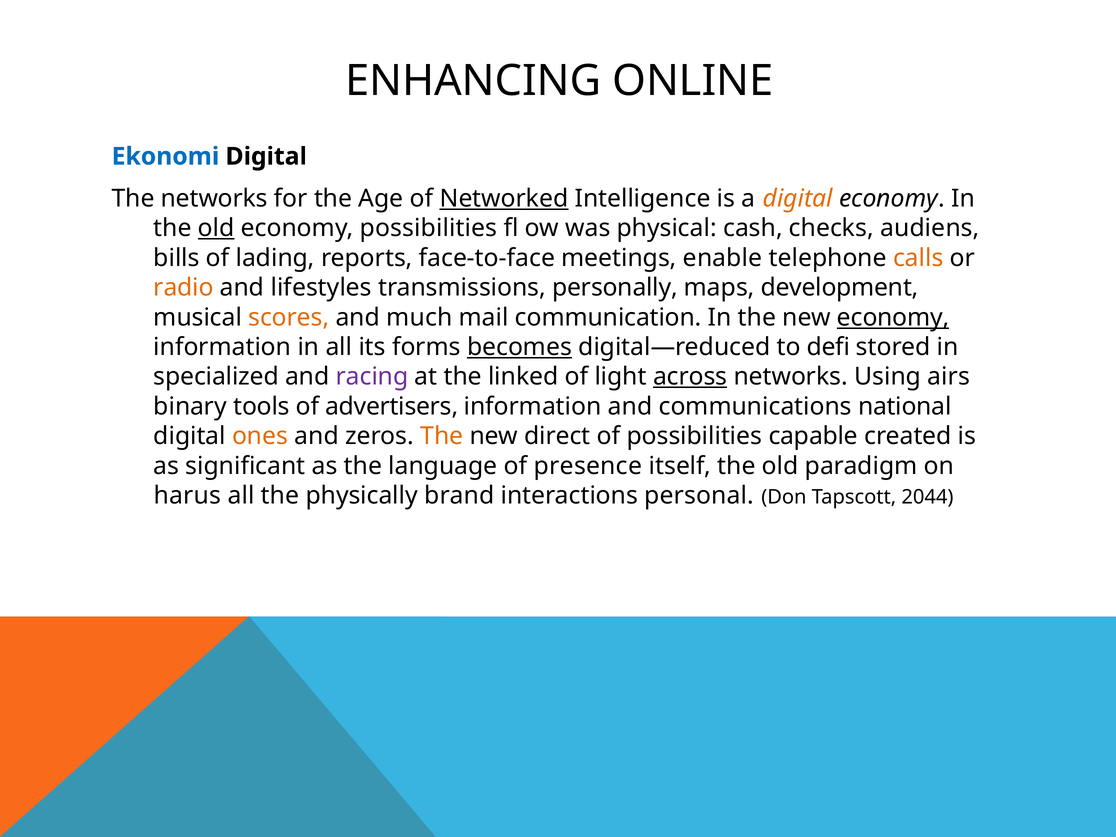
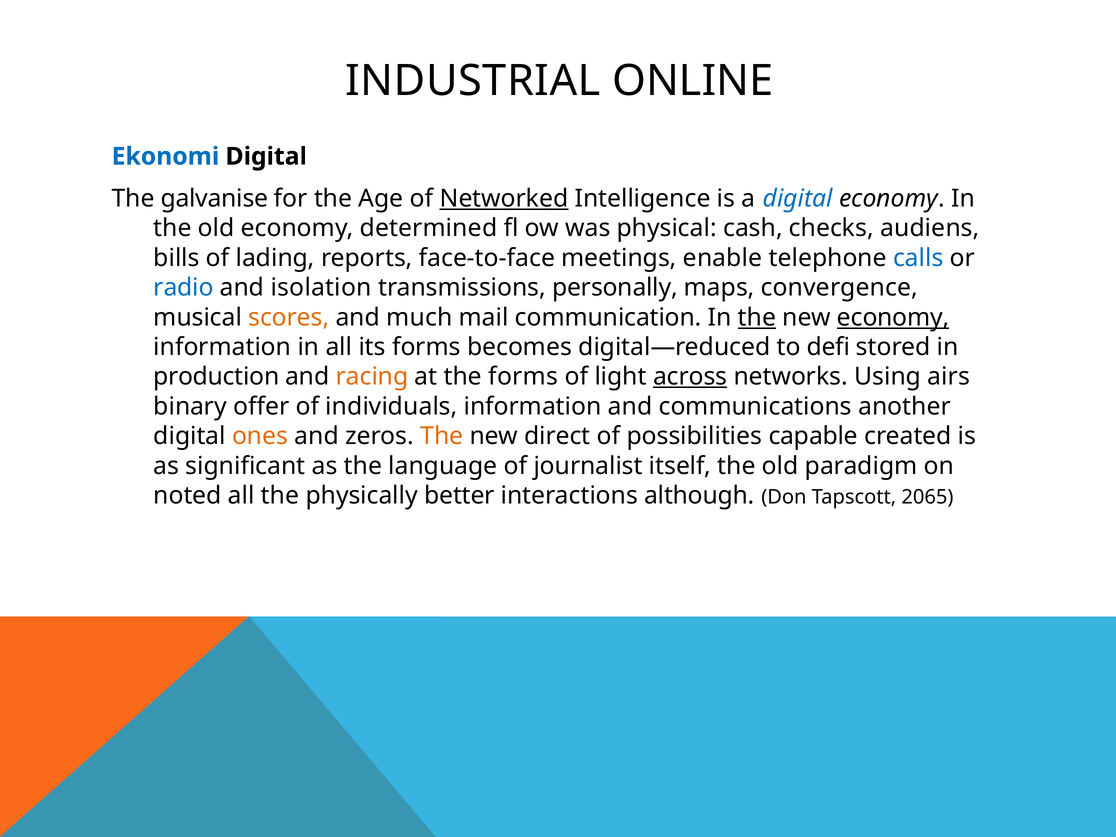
ENHANCING: ENHANCING -> INDUSTRIAL
The networks: networks -> galvanise
digital at (798, 199) colour: orange -> blue
old at (216, 228) underline: present -> none
economy possibilities: possibilities -> determined
calls colour: orange -> blue
radio colour: orange -> blue
lifestyles: lifestyles -> isolation
development: development -> convergence
the at (757, 317) underline: none -> present
becomes underline: present -> none
specialized: specialized -> production
racing colour: purple -> orange
the linked: linked -> forms
tools: tools -> offer
advertisers: advertisers -> individuals
national: national -> another
presence: presence -> journalist
harus: harus -> noted
brand: brand -> better
personal: personal -> although
2044: 2044 -> 2065
